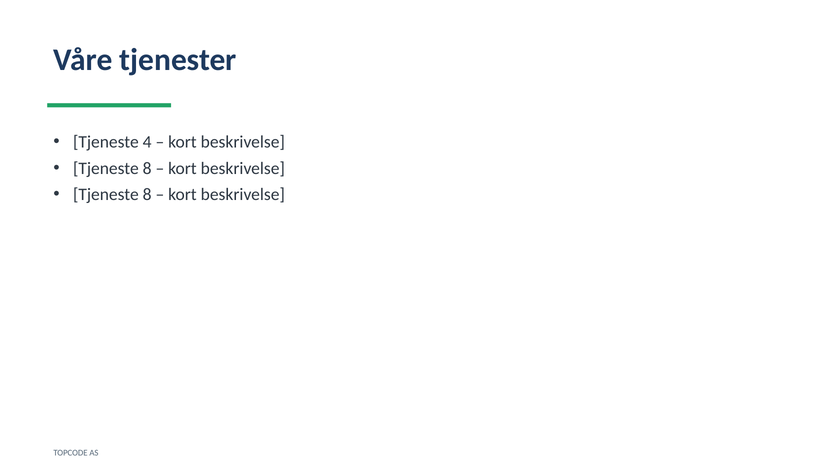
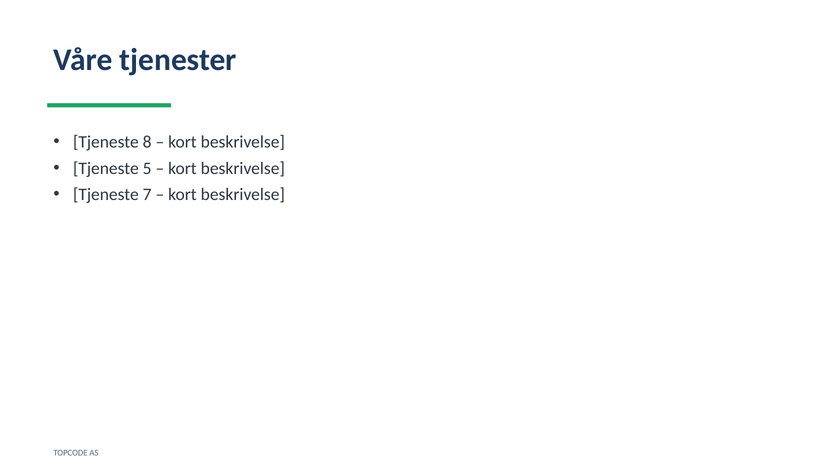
4: 4 -> 8
8 at (147, 168): 8 -> 5
8 at (147, 195): 8 -> 7
